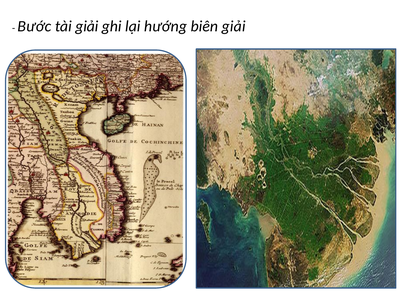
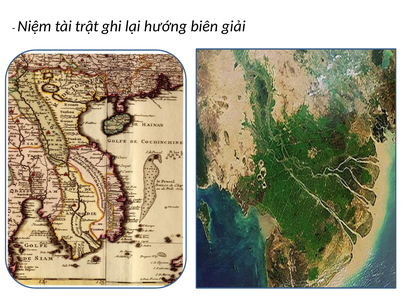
Bước: Bước -> Niệm
tài giải: giải -> trật
